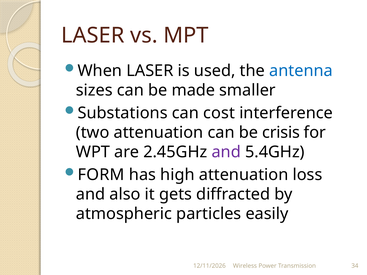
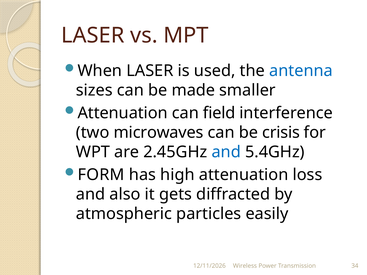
Substations at (123, 113): Substations -> Attenuation
cost: cost -> field
two attenuation: attenuation -> microwaves
and at (226, 152) colour: purple -> blue
